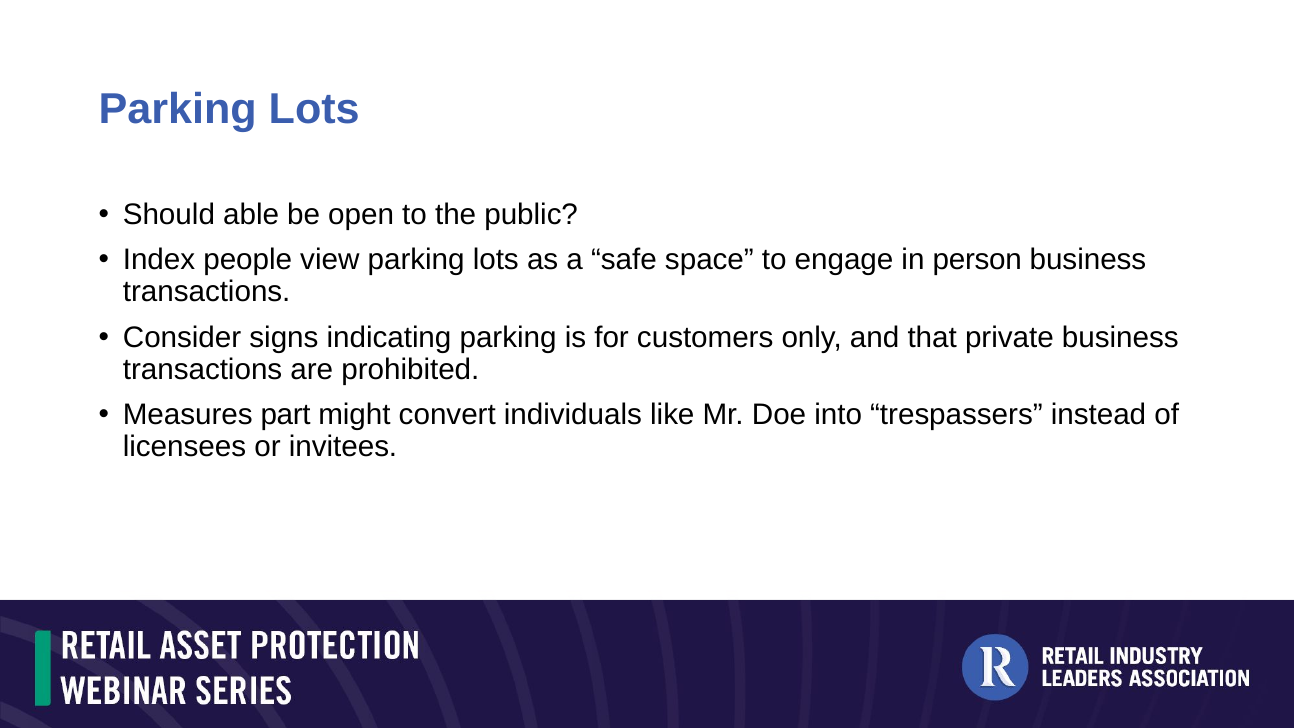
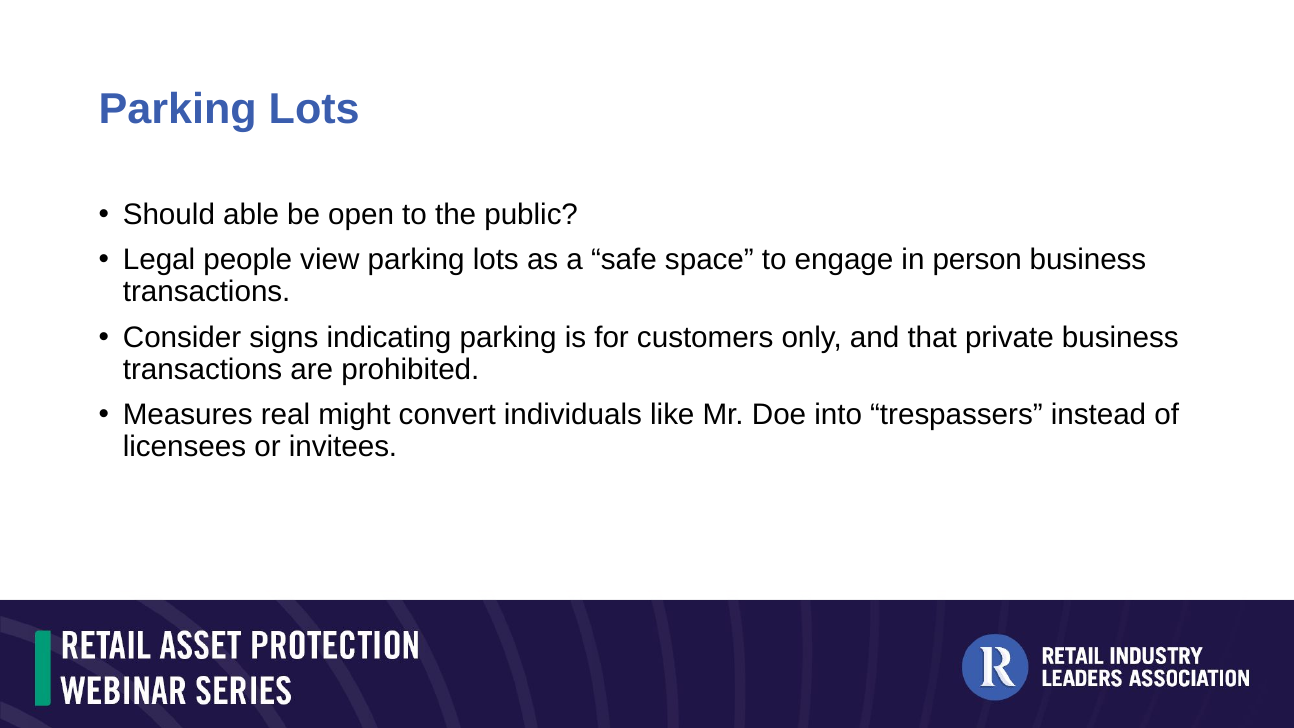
Index: Index -> Legal
part: part -> real
